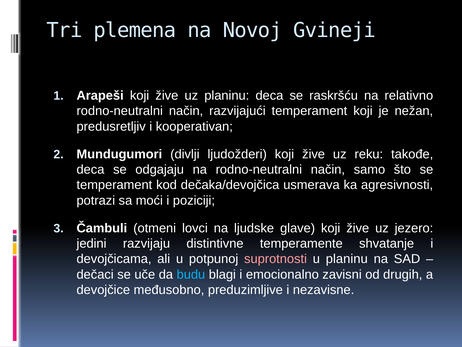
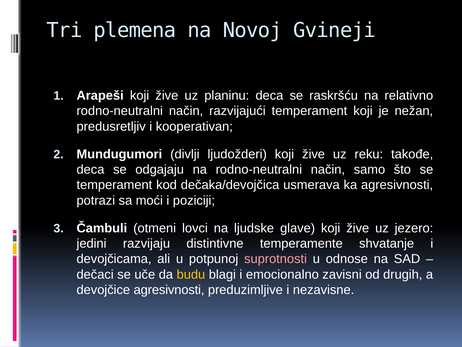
u planinu: planinu -> odnose
budu colour: light blue -> yellow
devojčice međusobno: međusobno -> agresivnosti
